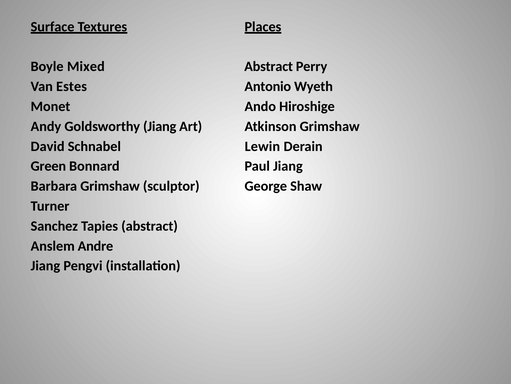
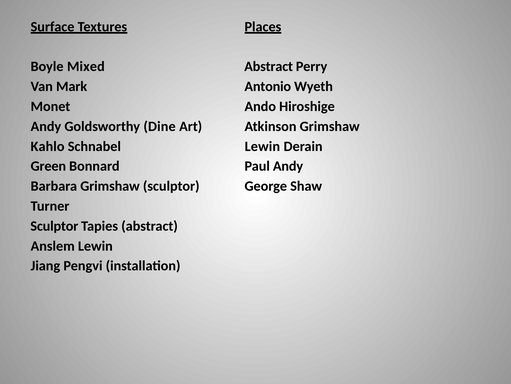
Estes: Estes -> Mark
Goldsworthy Jiang: Jiang -> Dine
David: David -> Kahlo
Paul Jiang: Jiang -> Andy
Sanchez at (54, 226): Sanchez -> Sculptor
Anslem Andre: Andre -> Lewin
